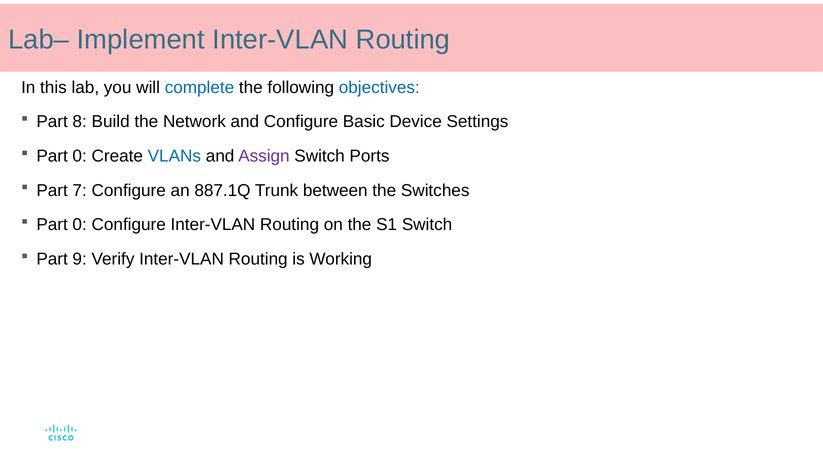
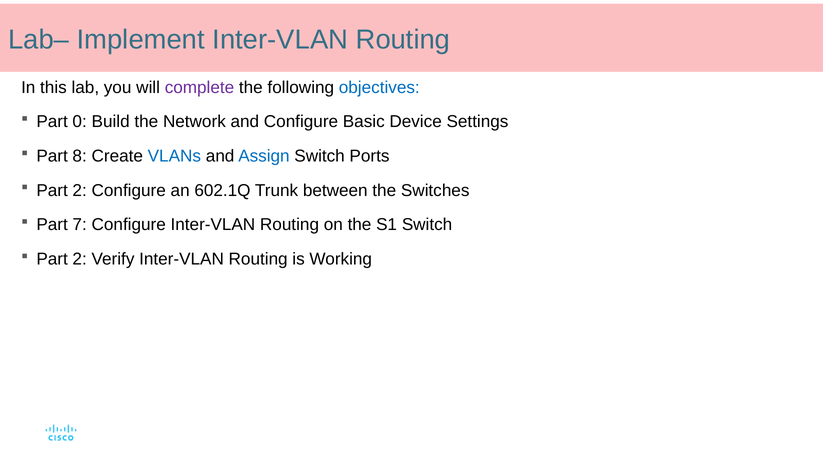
complete colour: blue -> purple
8: 8 -> 0
0 at (80, 156): 0 -> 8
Assign colour: purple -> blue
7 at (80, 190): 7 -> 2
887.1Q: 887.1Q -> 602.1Q
0 at (80, 225): 0 -> 7
9 at (80, 259): 9 -> 2
